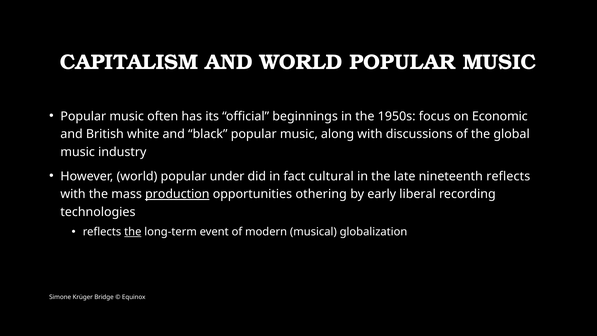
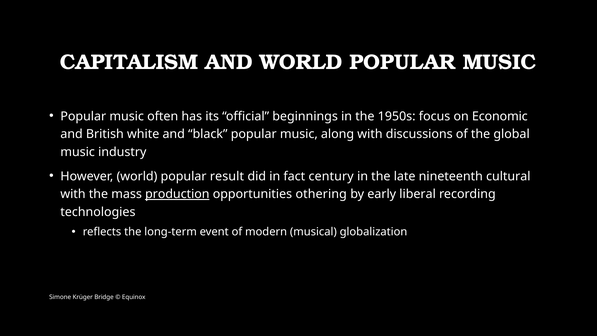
under: under -> result
cultural: cultural -> century
nineteenth reflects: reflects -> cultural
the at (133, 232) underline: present -> none
